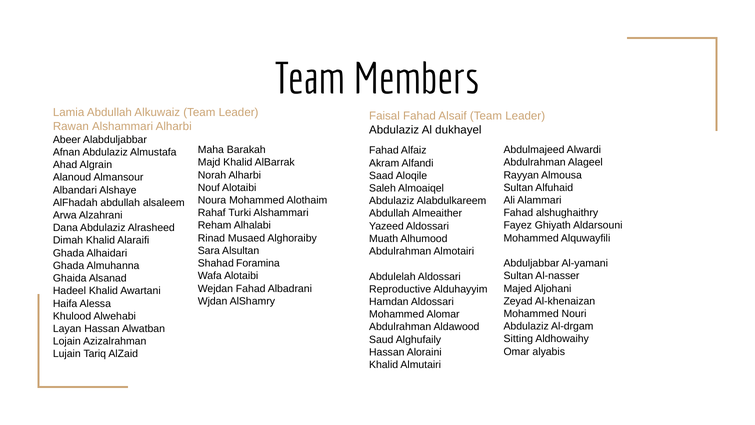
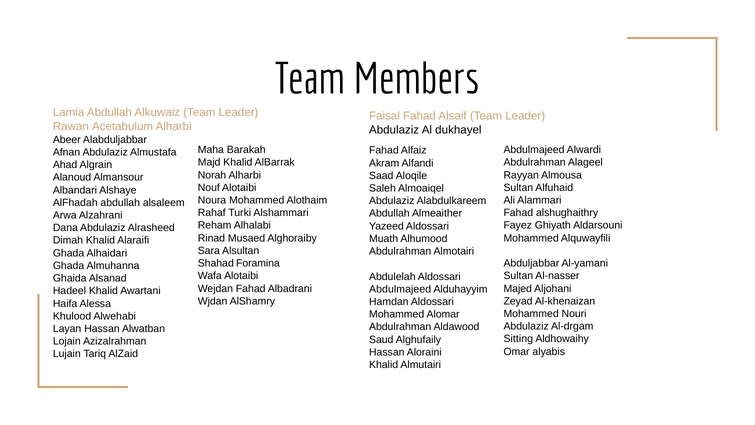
Rawan Alshammari: Alshammari -> Acetabulum
Reproductive at (400, 289): Reproductive -> Abdulmajeed
